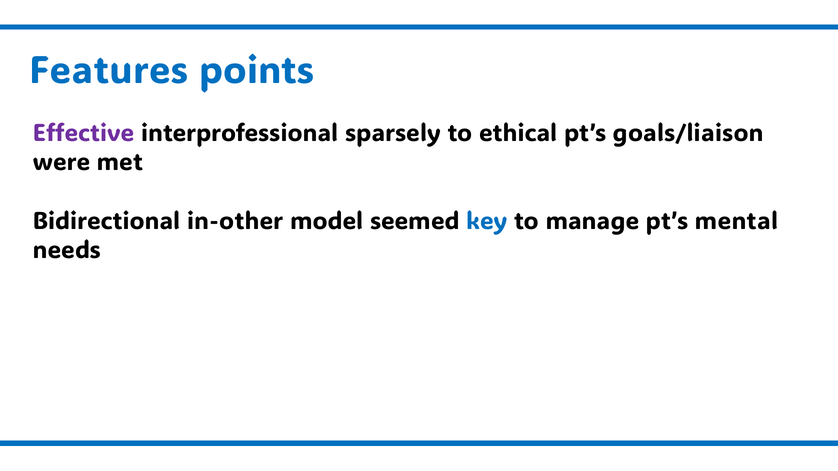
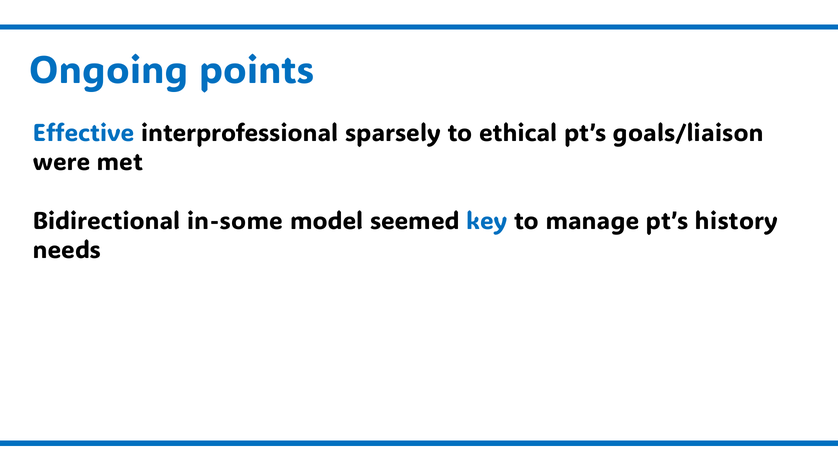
Features: Features -> Ongoing
Effective colour: purple -> blue
in-other: in-other -> in-some
mental: mental -> history
